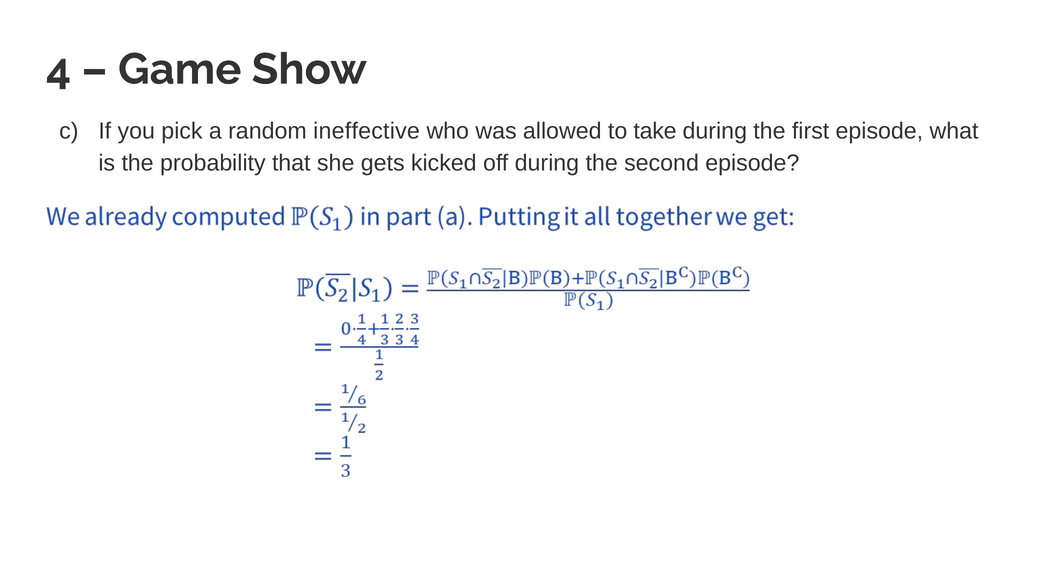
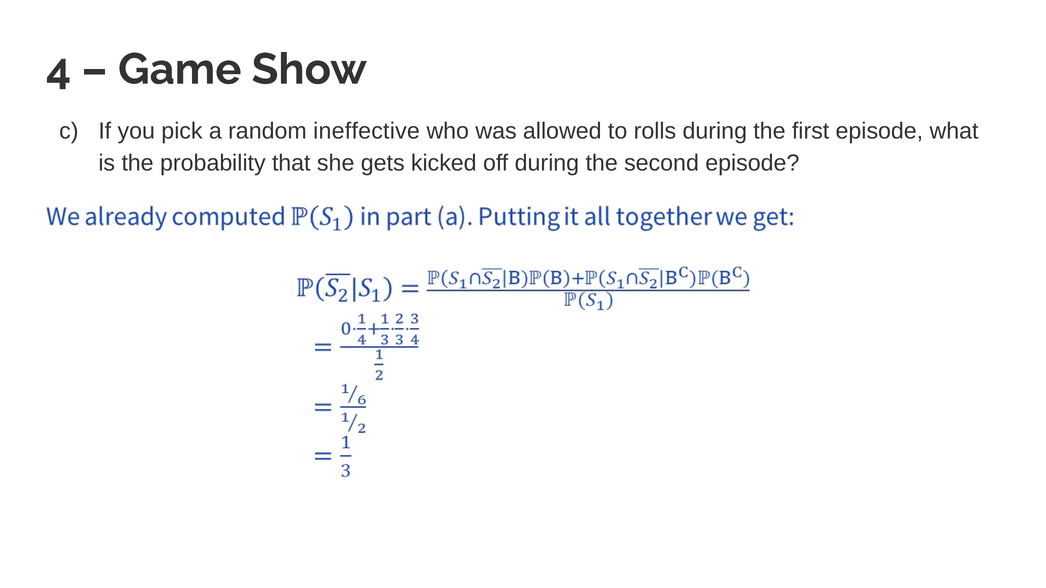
take: take -> rolls
